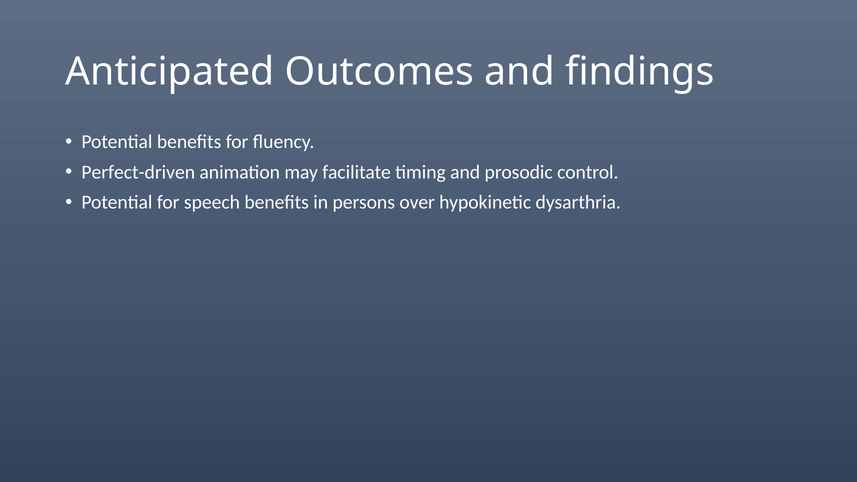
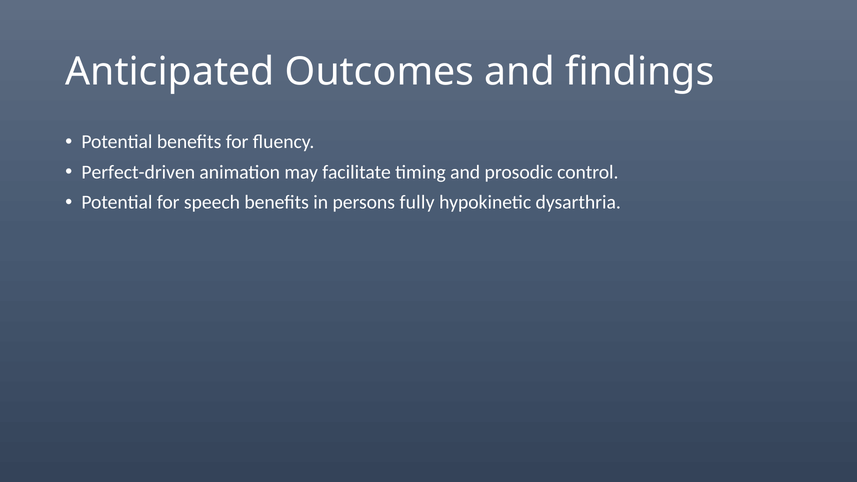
over: over -> fully
